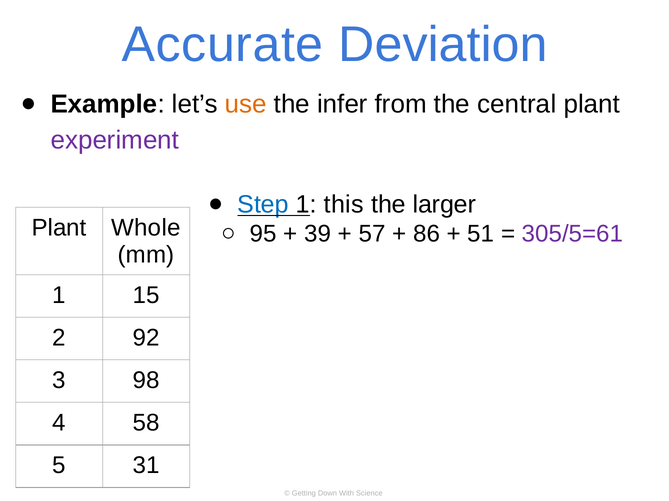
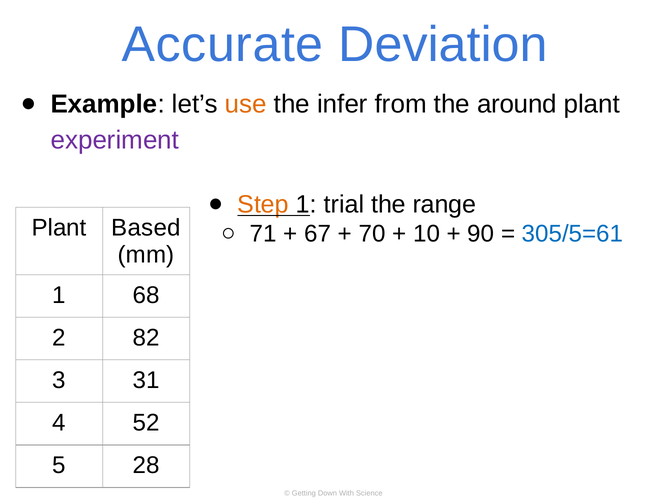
central: central -> around
Step colour: blue -> orange
this: this -> trial
larger: larger -> range
Whole: Whole -> Based
95: 95 -> 71
39: 39 -> 67
57: 57 -> 70
86: 86 -> 10
51: 51 -> 90
305/5=61 colour: purple -> blue
15: 15 -> 68
92: 92 -> 82
98: 98 -> 31
58: 58 -> 52
31: 31 -> 28
